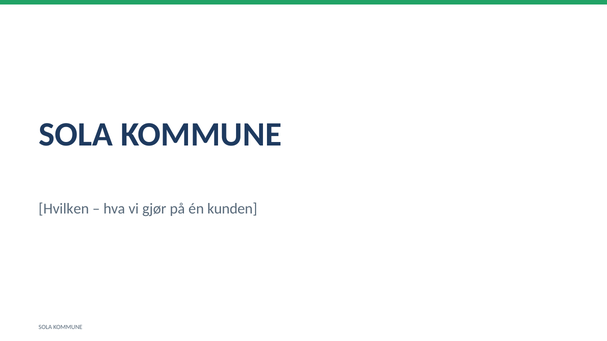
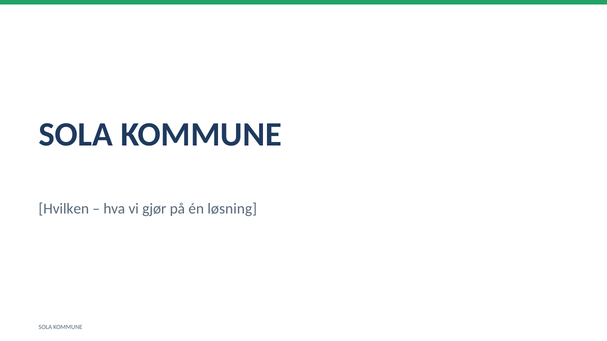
kunden: kunden -> løsning
